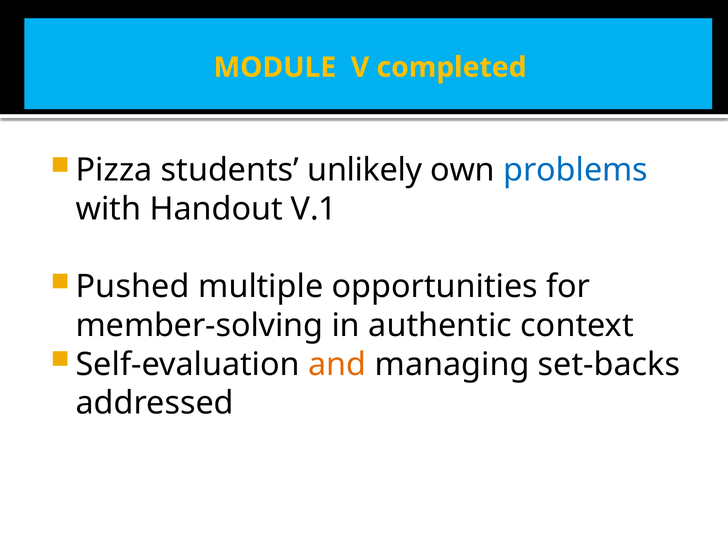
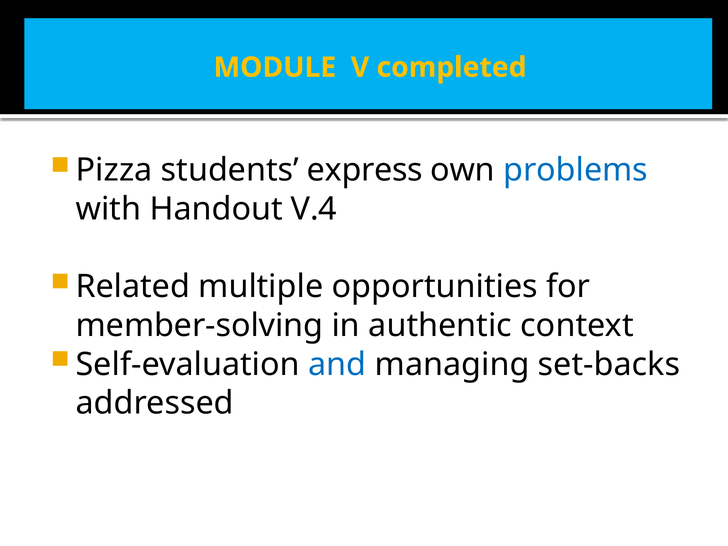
unlikely: unlikely -> express
V.1: V.1 -> V.4
Pushed: Pushed -> Related
and colour: orange -> blue
